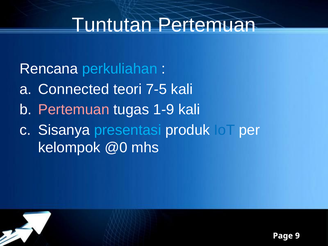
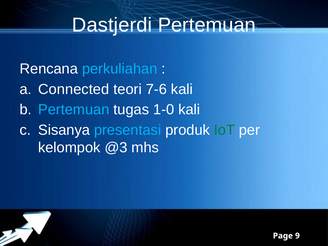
Tuntutan: Tuntutan -> Dastjerdi
7-5: 7-5 -> 7-6
Pertemuan at (74, 110) colour: pink -> light blue
1-9: 1-9 -> 1-0
IoT colour: blue -> green
@0: @0 -> @3
